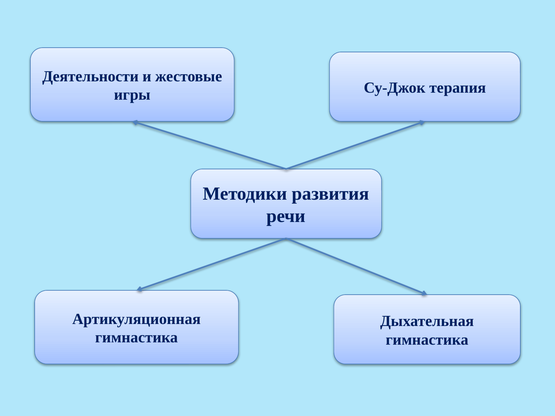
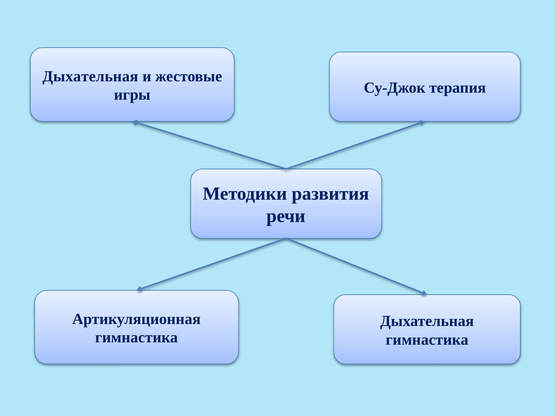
Деятельности at (90, 76): Деятельности -> Дыхательная
